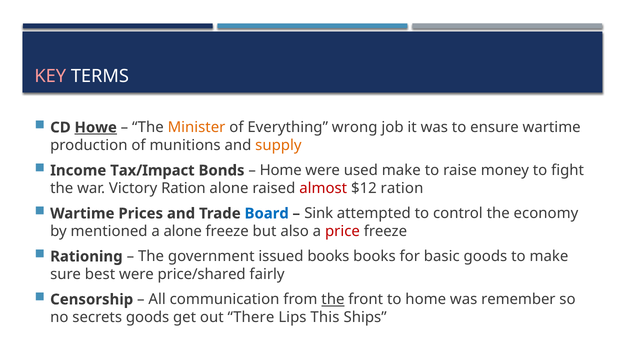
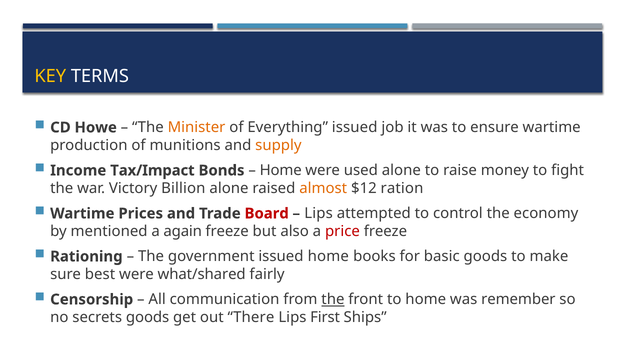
KEY colour: pink -> yellow
Howe underline: present -> none
Everything wrong: wrong -> issued
used make: make -> alone
Victory Ration: Ration -> Billion
almost colour: red -> orange
Board colour: blue -> red
Sink at (319, 213): Sink -> Lips
a alone: alone -> again
issued books: books -> home
price/shared: price/shared -> what/shared
This: This -> First
